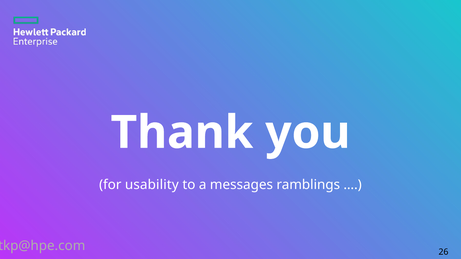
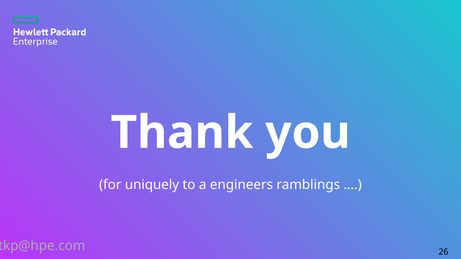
usability: usability -> uniquely
messages: messages -> engineers
